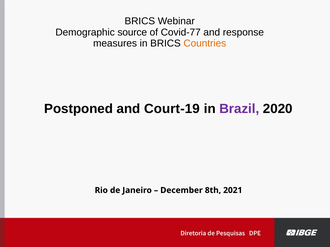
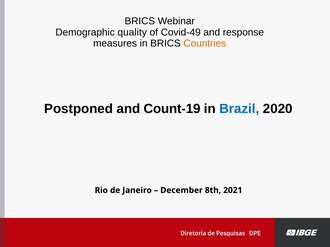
source: source -> quality
Covid-77: Covid-77 -> Covid-49
Court-19: Court-19 -> Count-19
Brazil colour: purple -> blue
